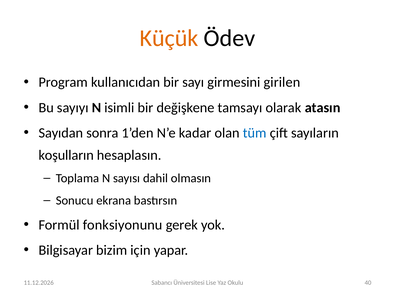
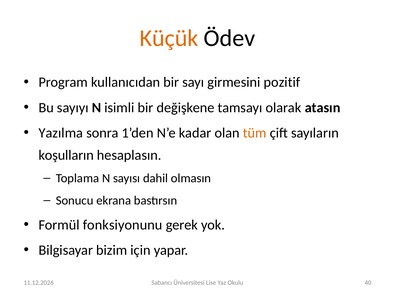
girilen: girilen -> pozitif
Sayıdan: Sayıdan -> Yazılma
tüm colour: blue -> orange
